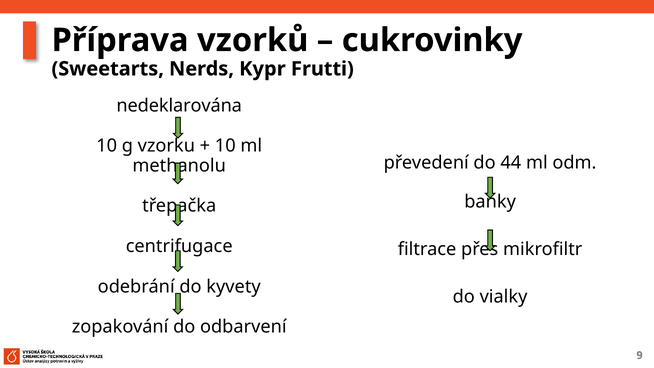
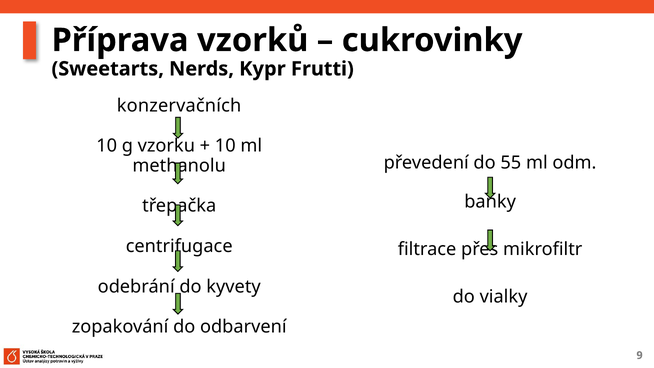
nedeklarována: nedeklarována -> konzervačních
44: 44 -> 55
